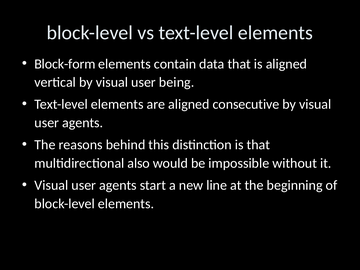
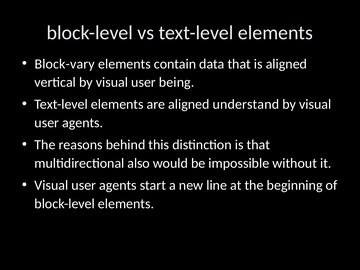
Block-form: Block-form -> Block-vary
consecutive: consecutive -> understand
